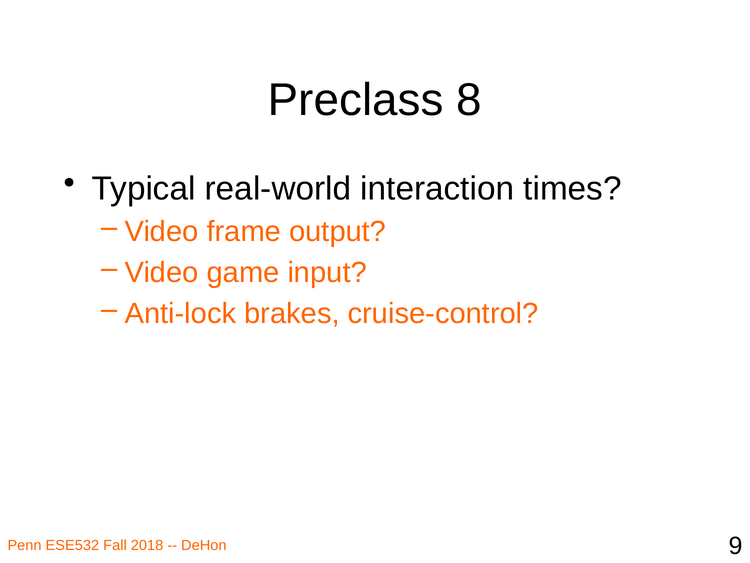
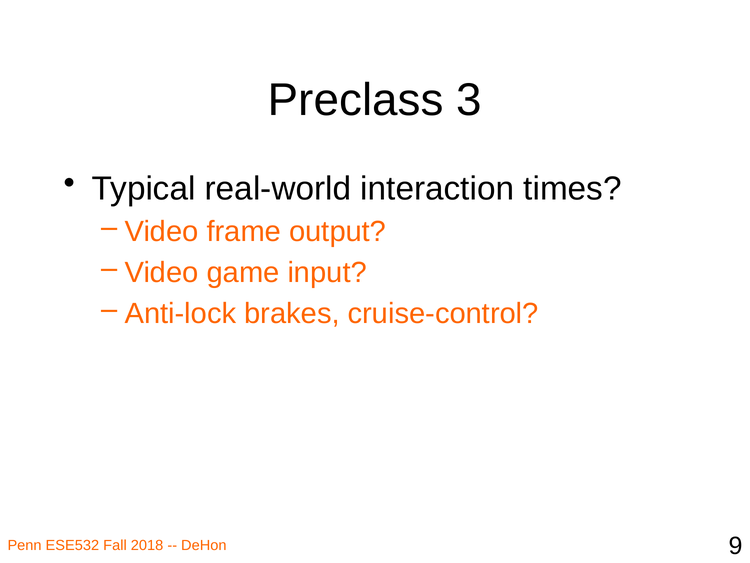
8: 8 -> 3
